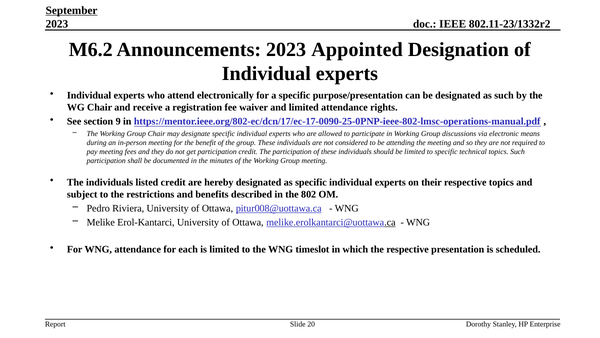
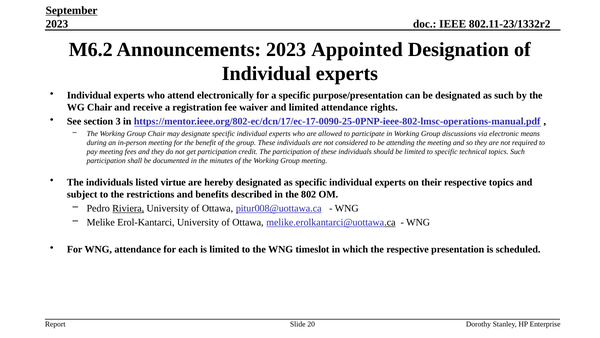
9: 9 -> 3
listed credit: credit -> virtue
Riviera underline: none -> present
